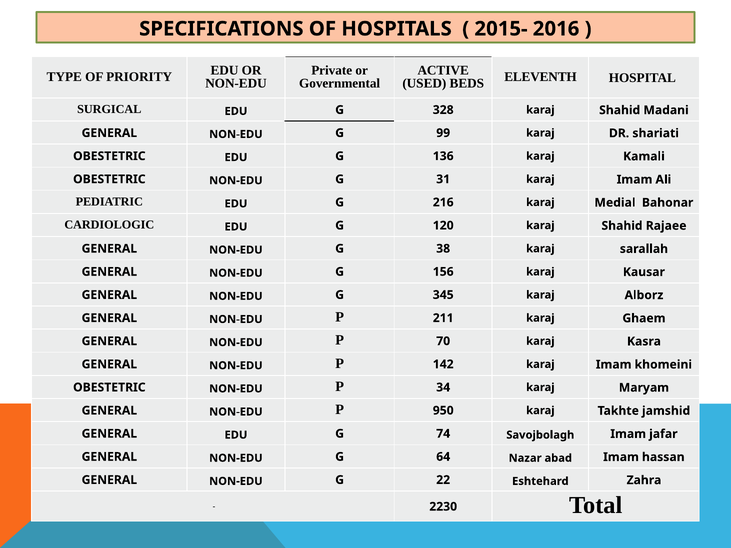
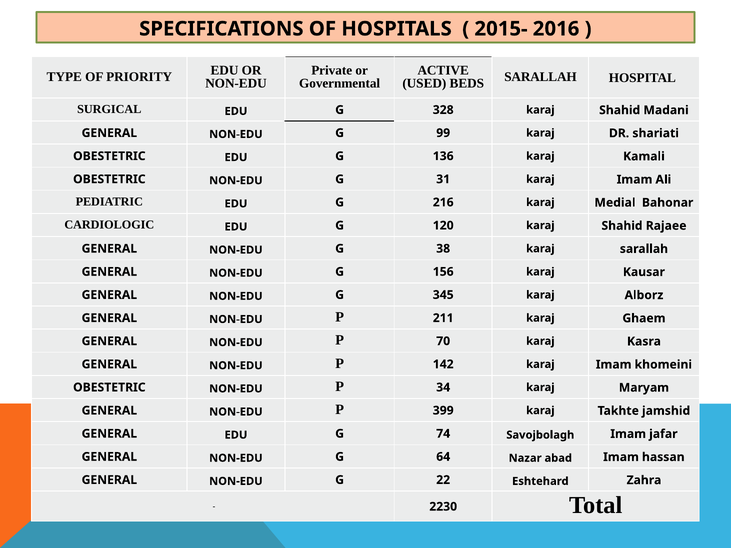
BEDS ELEVENTH: ELEVENTH -> SARALLAH
950: 950 -> 399
